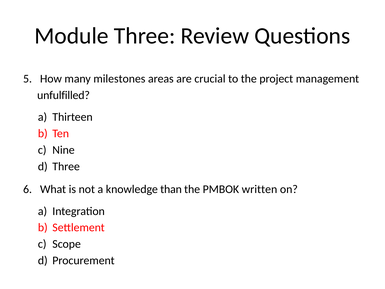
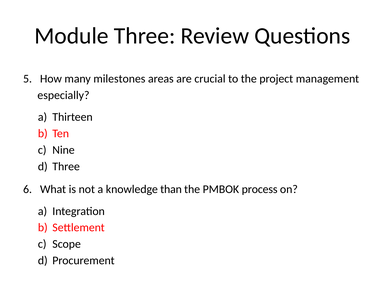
unfulfilled: unfulfilled -> especially
written: written -> process
